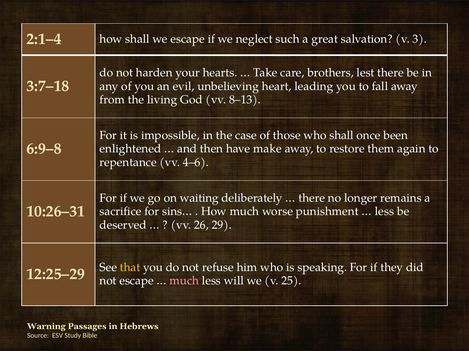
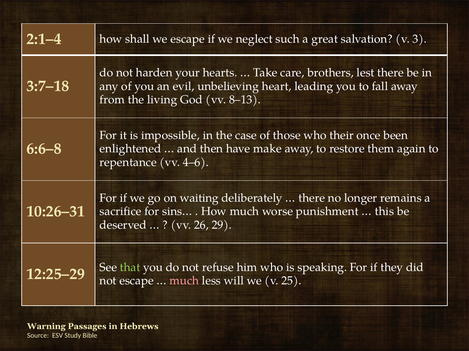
who shall: shall -> their
6:9–8: 6:9–8 -> 6:6–8
less at (384, 212): less -> this
that colour: yellow -> light green
